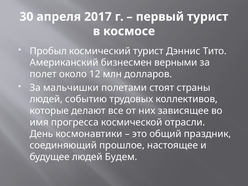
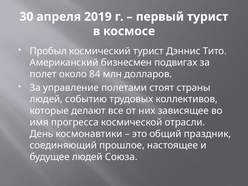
2017: 2017 -> 2019
верными: верными -> подвигах
12: 12 -> 84
мальчишки: мальчишки -> управление
Будем: Будем -> Союза
